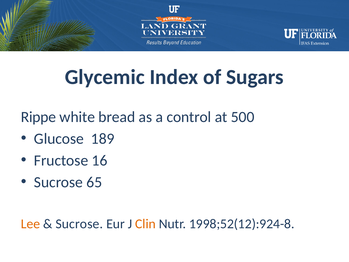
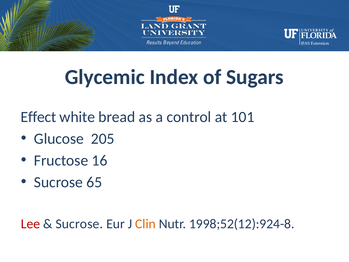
Rippe: Rippe -> Effect
500: 500 -> 101
189: 189 -> 205
Lee colour: orange -> red
